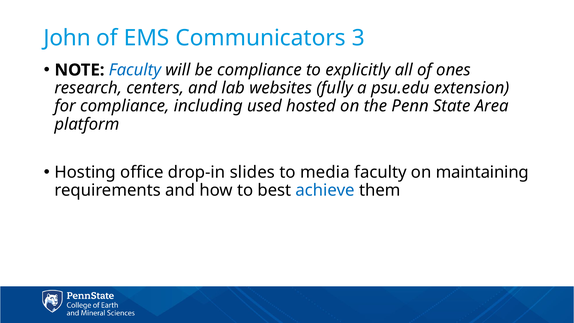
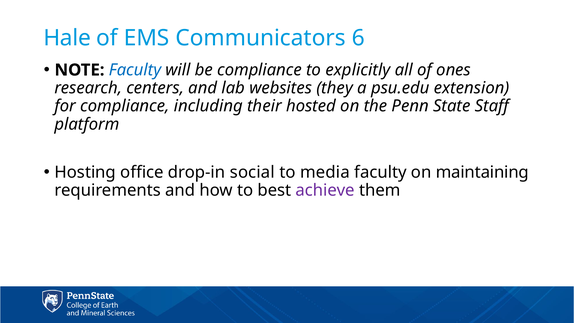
John: John -> Hale
3: 3 -> 6
fully: fully -> they
used: used -> their
Area: Area -> Staff
slides: slides -> social
achieve colour: blue -> purple
